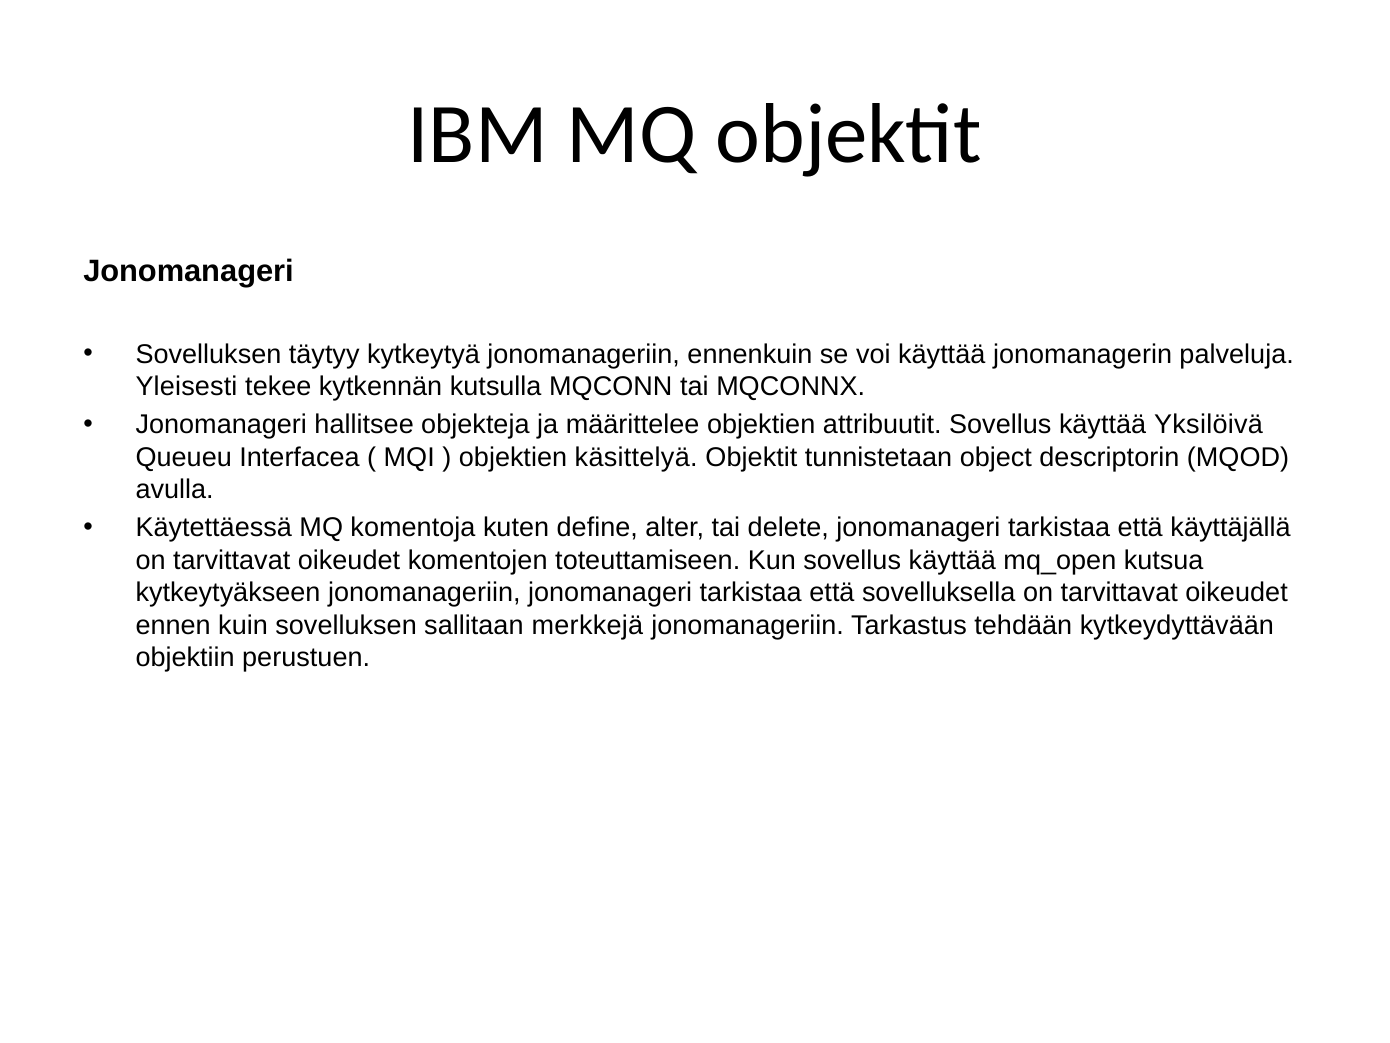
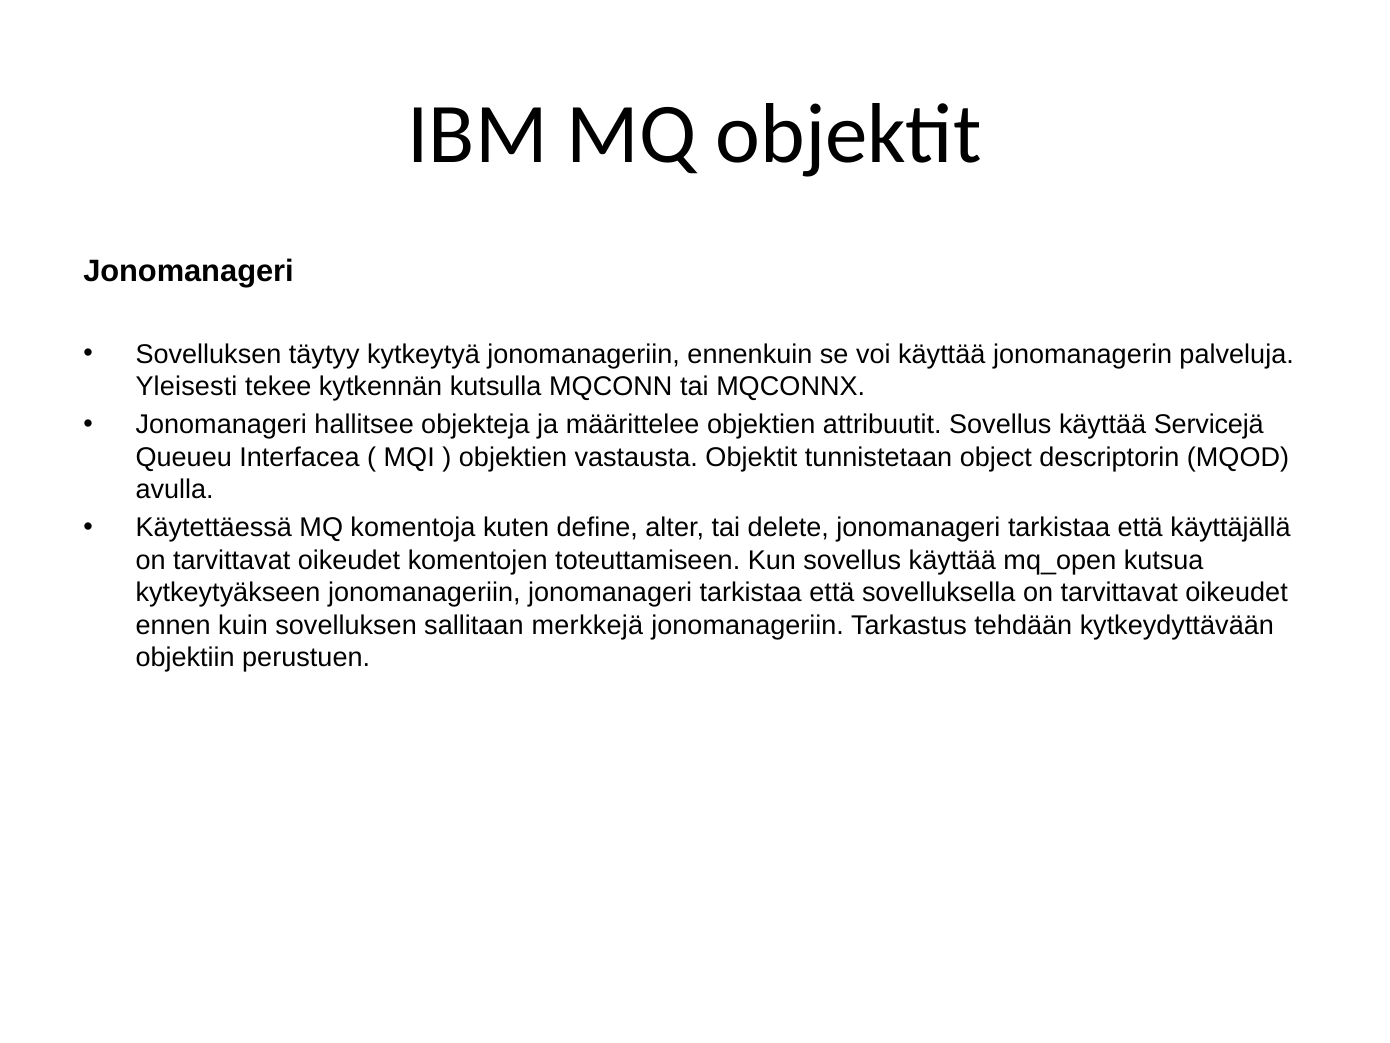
Yksilöivä: Yksilöivä -> Servicejä
käsittelyä: käsittelyä -> vastausta
